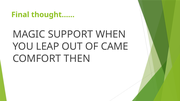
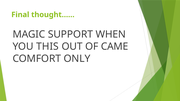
LEAP: LEAP -> THIS
THEN: THEN -> ONLY
